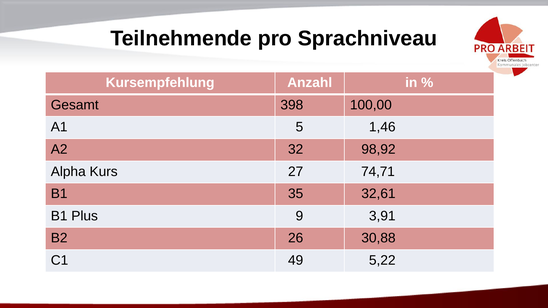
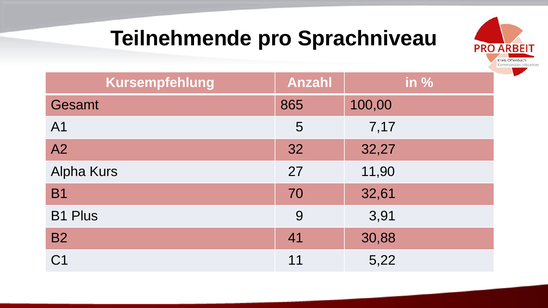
398: 398 -> 865
1,46: 1,46 -> 7,17
98,92: 98,92 -> 32,27
74,71: 74,71 -> 11,90
35: 35 -> 70
26: 26 -> 41
49: 49 -> 11
